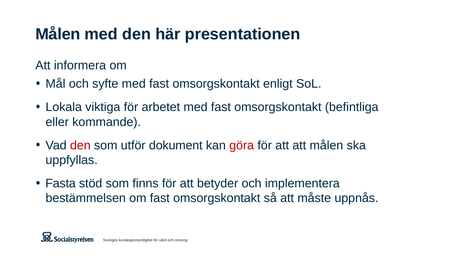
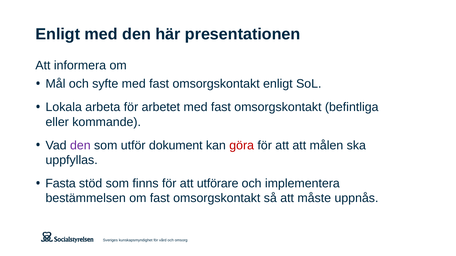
Målen at (58, 34): Målen -> Enligt
viktiga: viktiga -> arbeta
den at (80, 146) colour: red -> purple
betyder: betyder -> utförare
